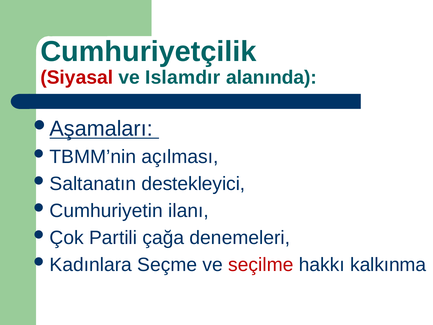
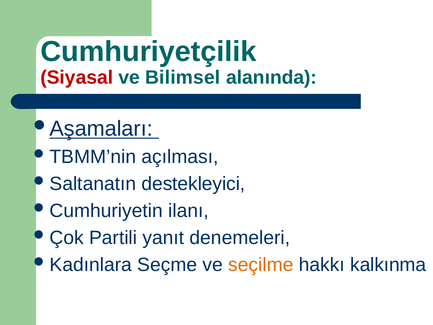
Islamdır: Islamdır -> Bilimsel
çağa: çağa -> yanıt
seçilme colour: red -> orange
